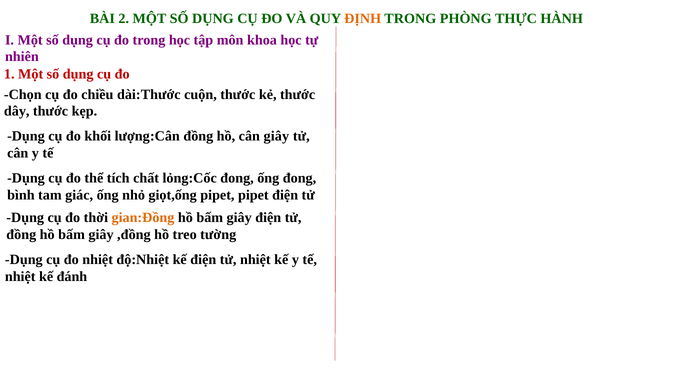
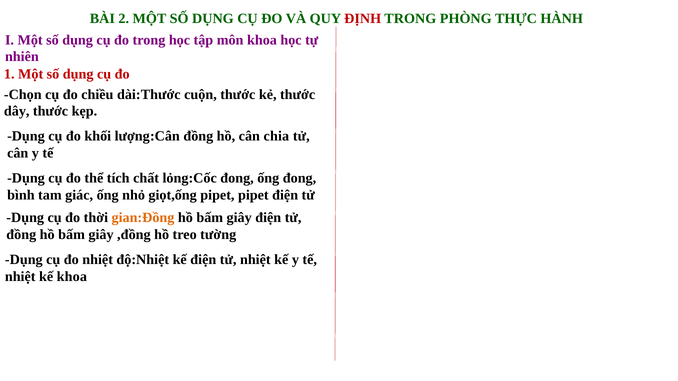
ĐỊNH colour: orange -> red
cân giây: giây -> chia
kế đánh: đánh -> khoa
